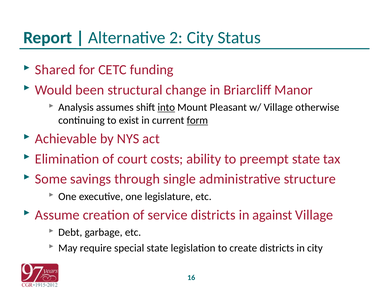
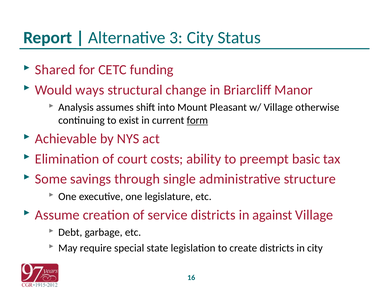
2: 2 -> 3
been: been -> ways
into underline: present -> none
preempt state: state -> basic
